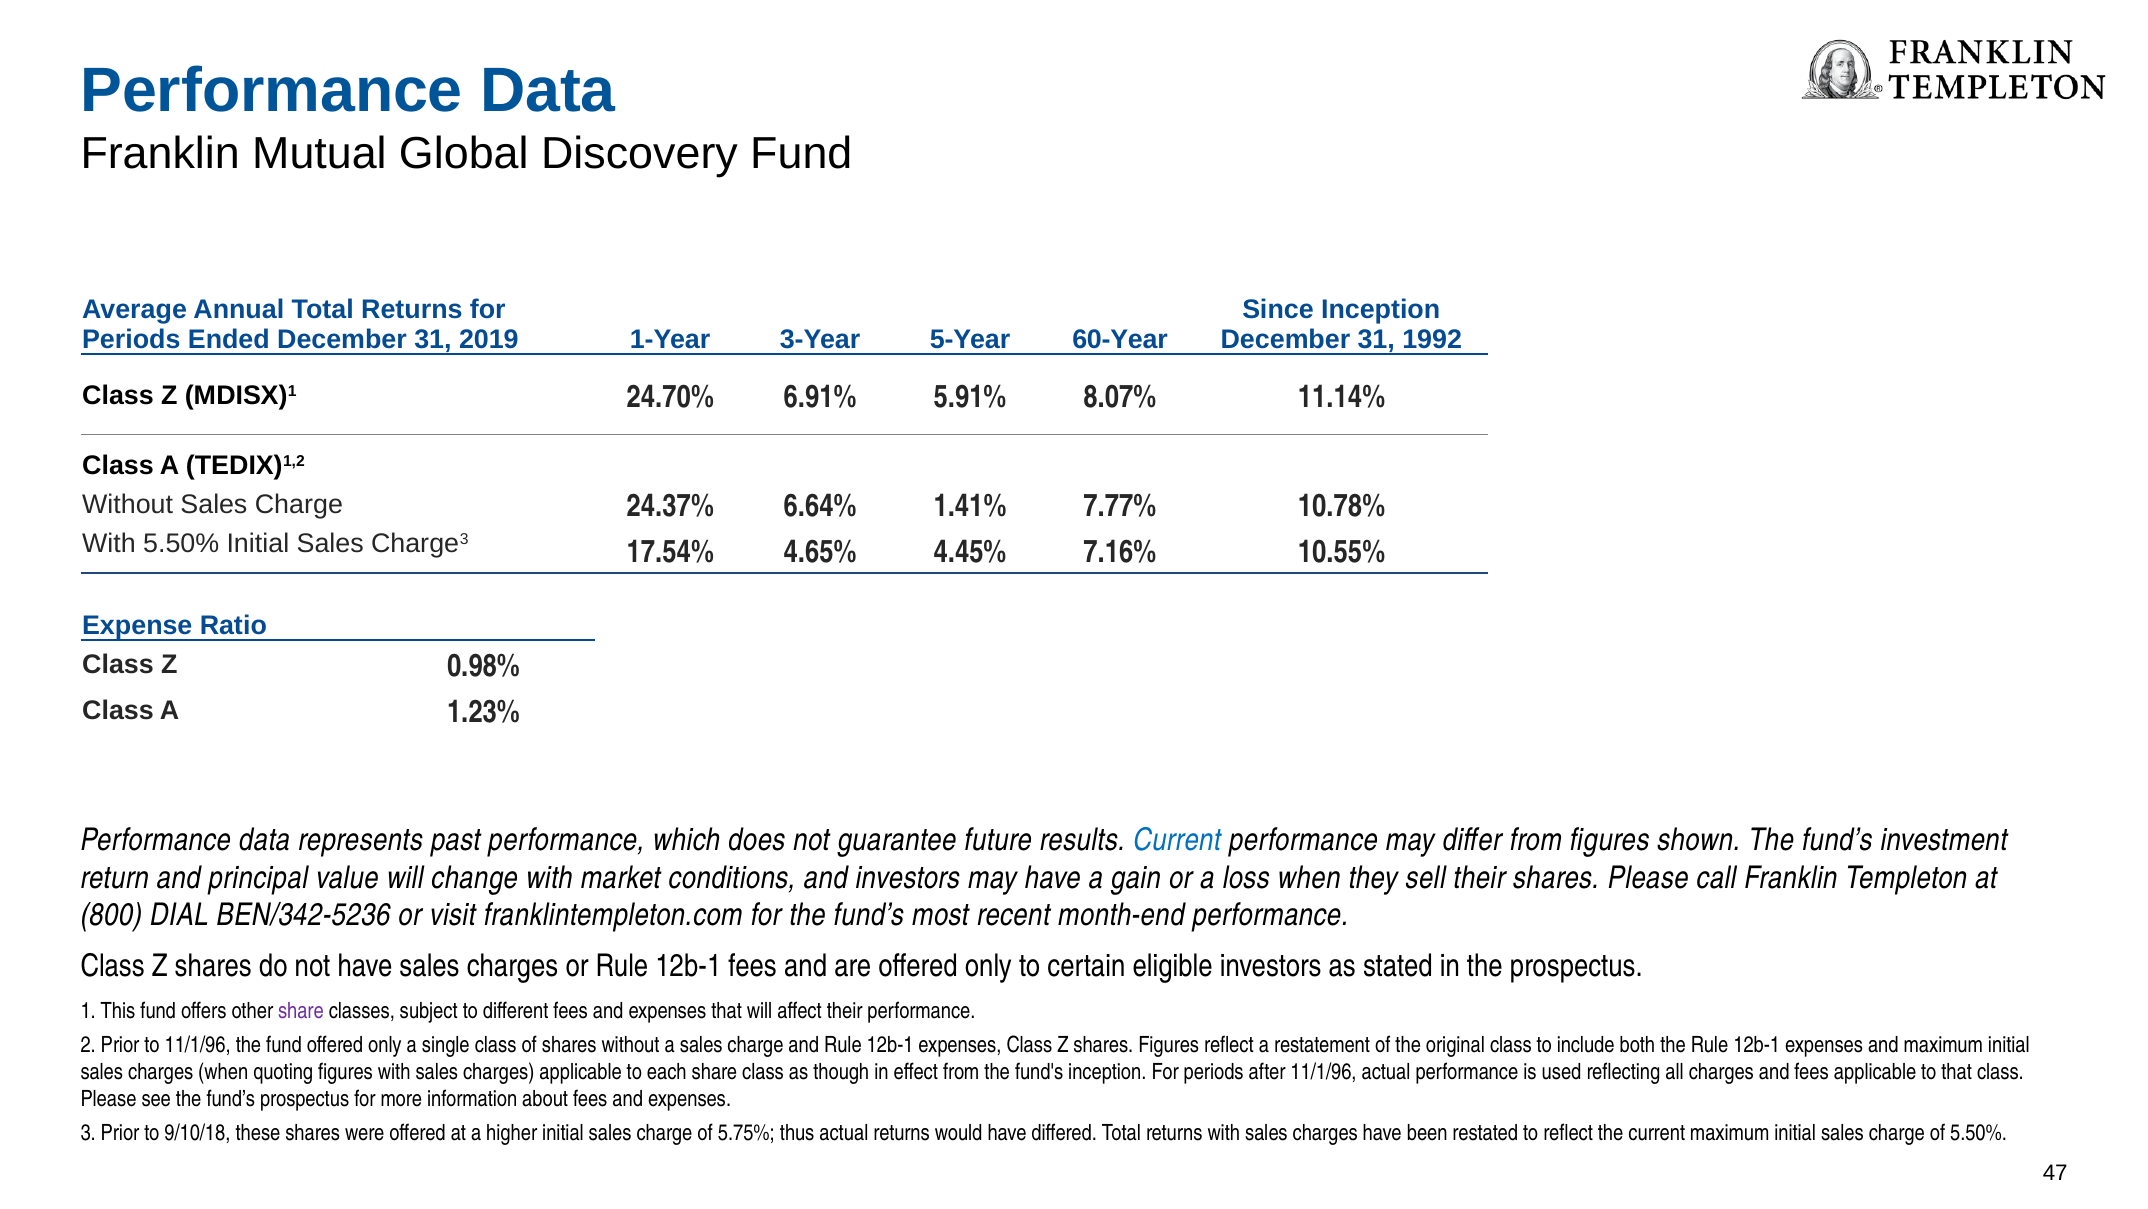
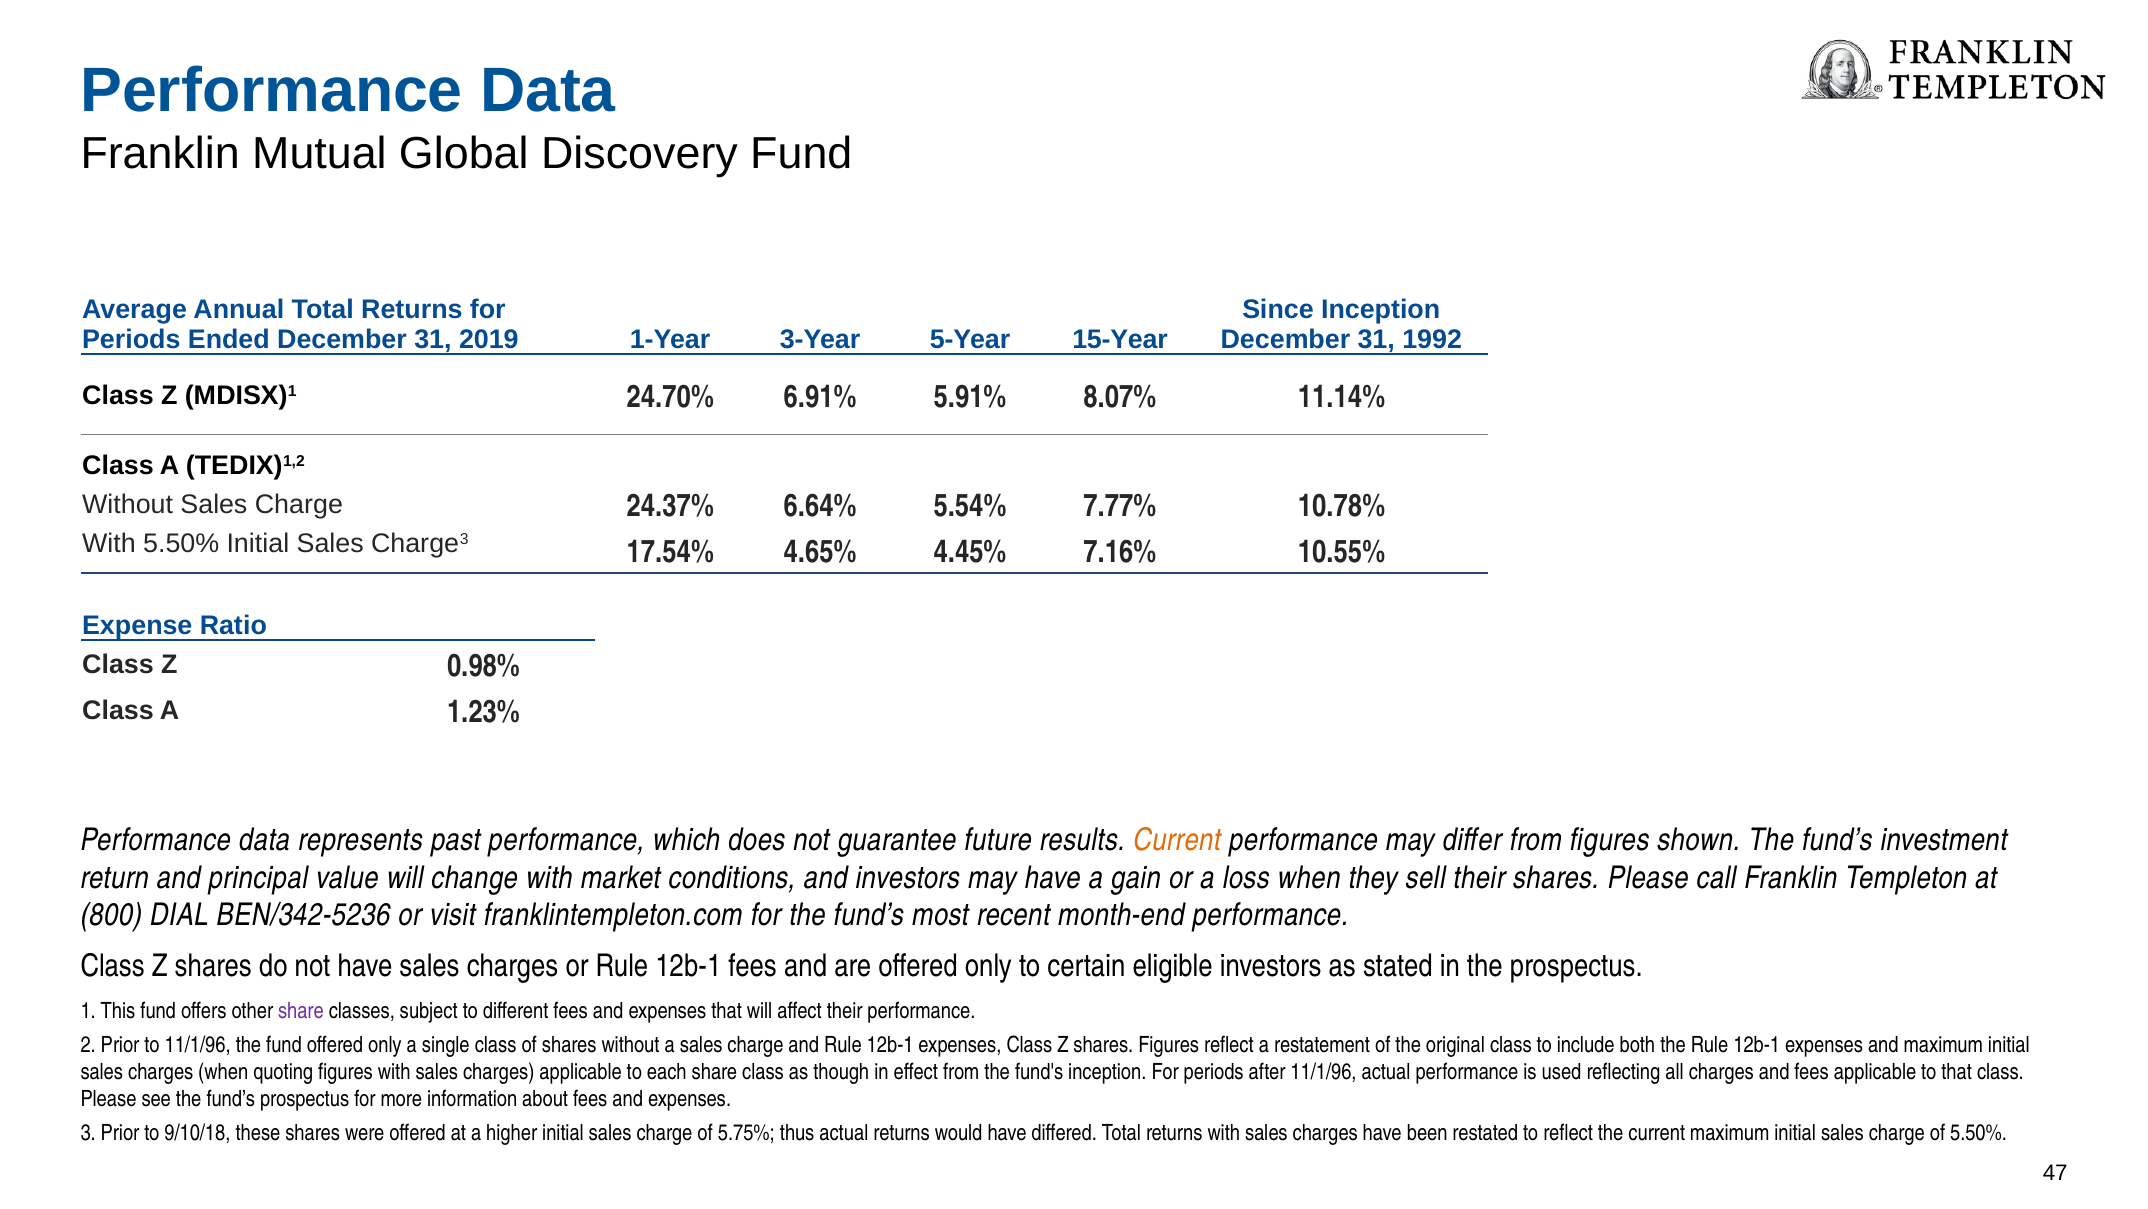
60-Year: 60-Year -> 15-Year
1.41%: 1.41% -> 5.54%
Current at (1177, 840) colour: blue -> orange
